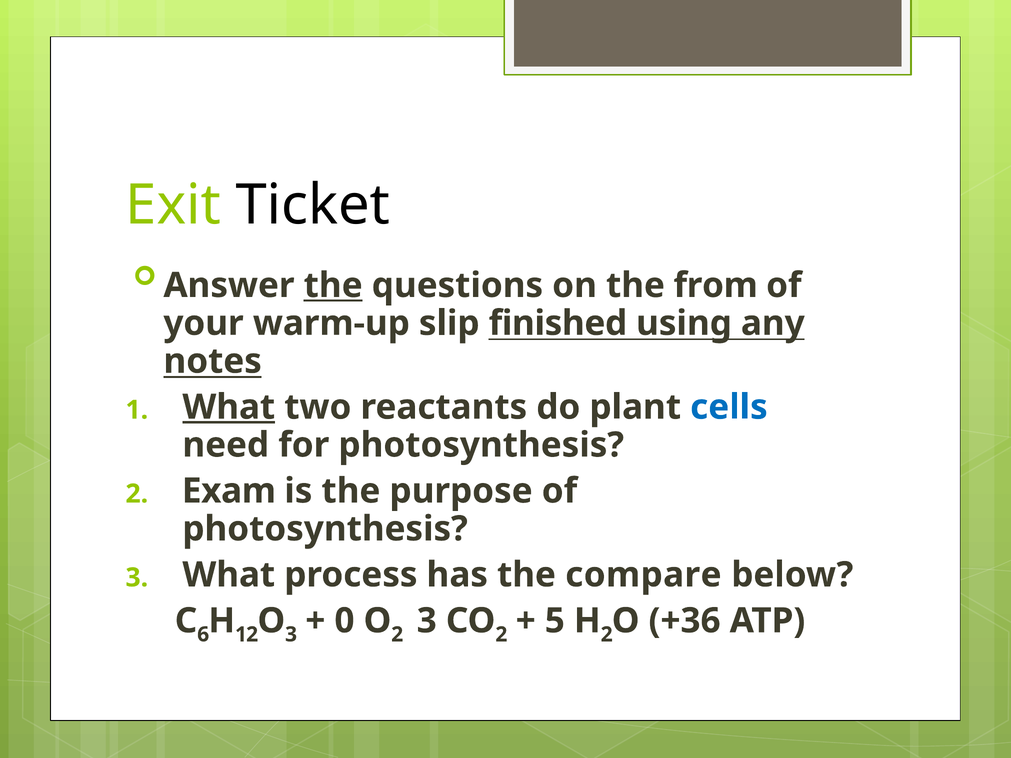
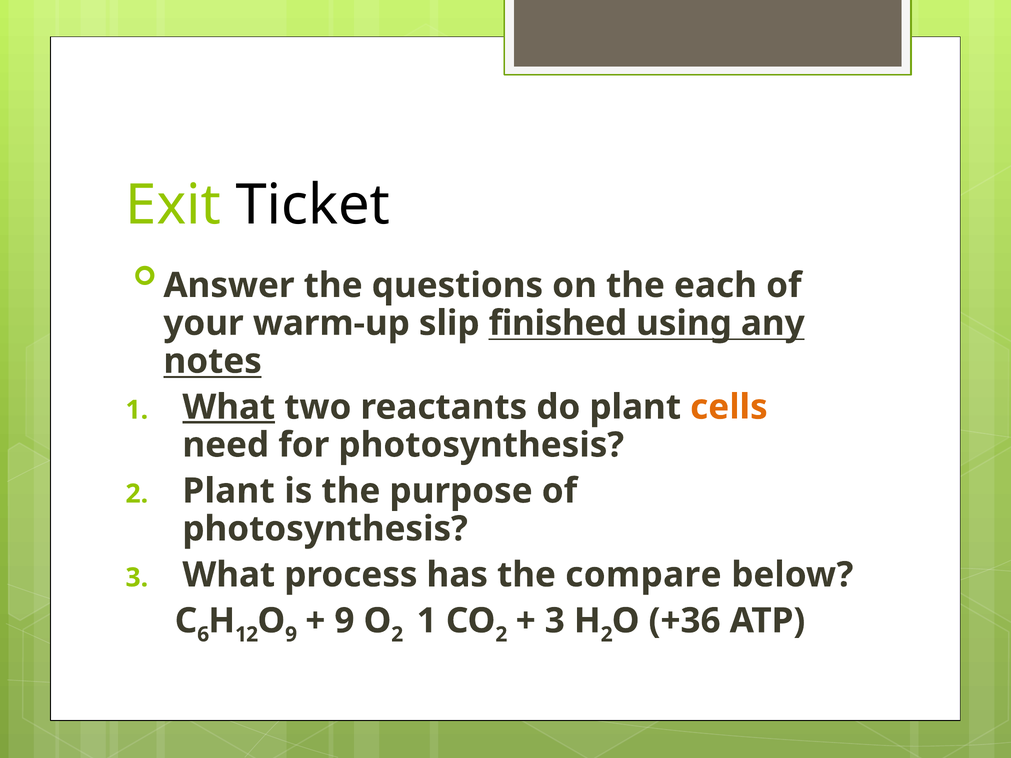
the at (333, 286) underline: present -> none
from: from -> each
cells colour: blue -> orange
Exam at (229, 491): Exam -> Plant
3 at (427, 621): 3 -> 1
5 at (555, 621): 5 -> 3
3 at (291, 635): 3 -> 9
0 at (344, 621): 0 -> 9
